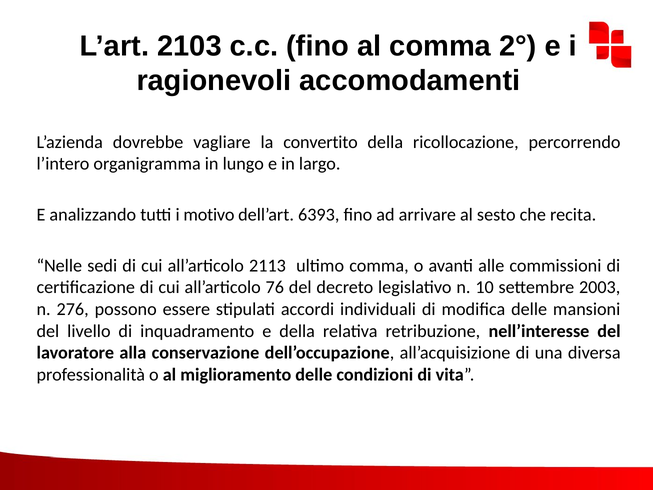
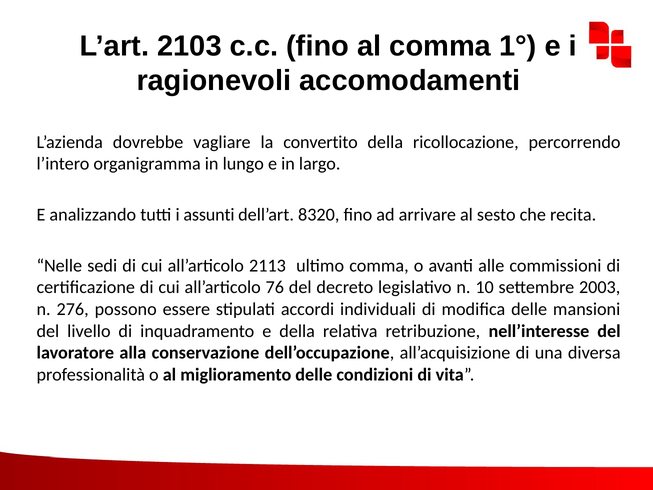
2°: 2° -> 1°
motivo: motivo -> assunti
6393: 6393 -> 8320
